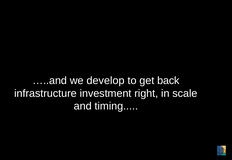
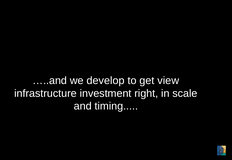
back: back -> view
